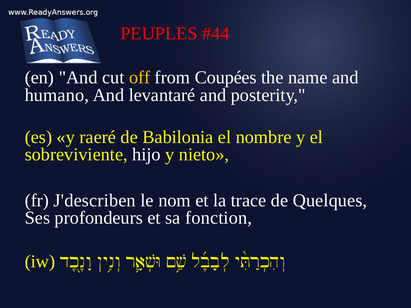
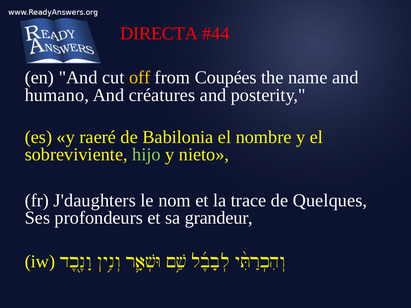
PEUPLES: PEUPLES -> DIRECTA
levantaré: levantaré -> créatures
hijo colour: white -> light green
J'describen: J'describen -> J'daughters
fonction: fonction -> grandeur
